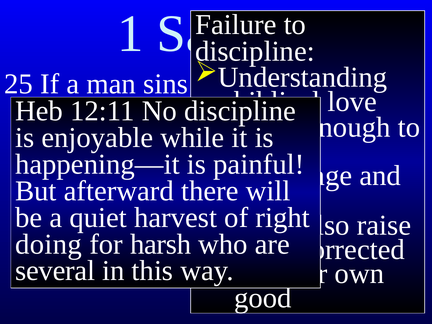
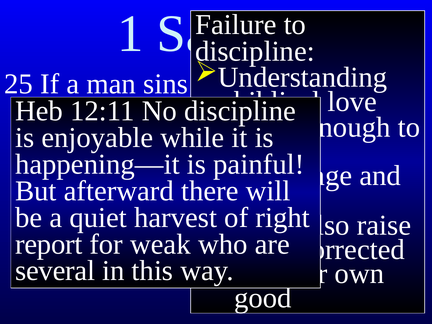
doing: doing -> report
harsh: harsh -> weak
